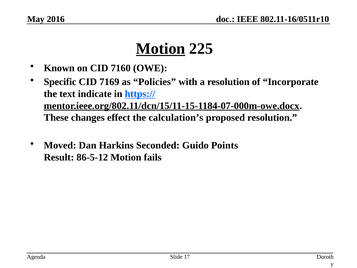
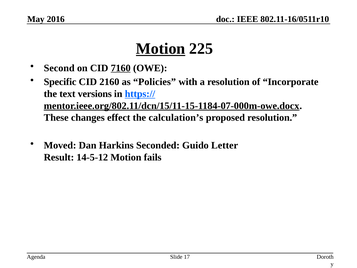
Known: Known -> Second
7160 underline: none -> present
7169: 7169 -> 2160
indicate: indicate -> versions
Points: Points -> Letter
86-5-12: 86-5-12 -> 14-5-12
